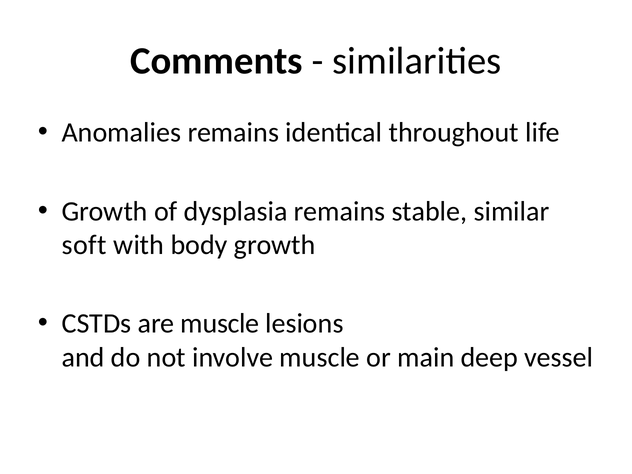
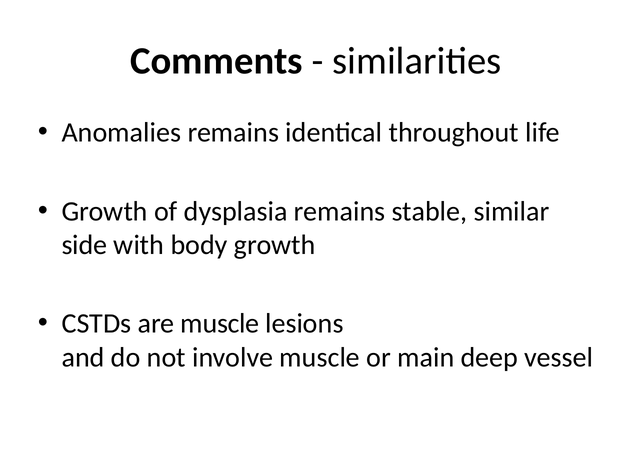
soft: soft -> side
